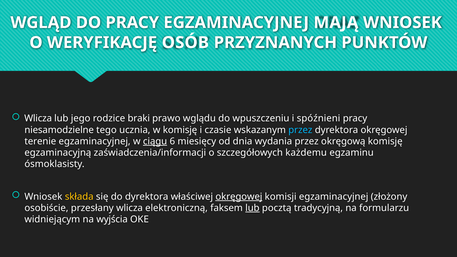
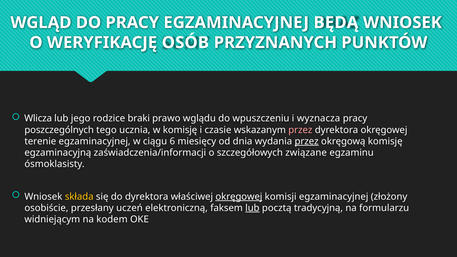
MAJĄ: MAJĄ -> BĘDĄ
spóźnieni: spóźnieni -> wyznacza
niesamodzielne: niesamodzielne -> poszczególnych
przez at (300, 130) colour: light blue -> pink
ciągu underline: present -> none
przez at (307, 141) underline: none -> present
każdemu: każdemu -> związane
przesłany wlicza: wlicza -> uczeń
wyjścia: wyjścia -> kodem
